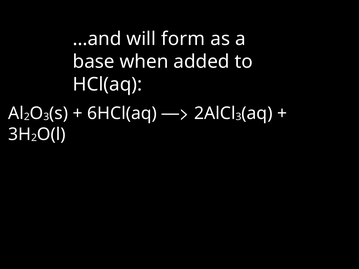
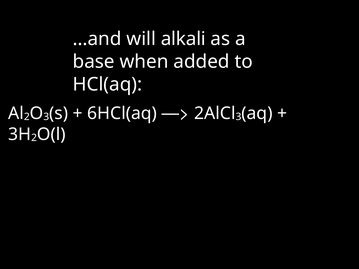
form: form -> alkali
